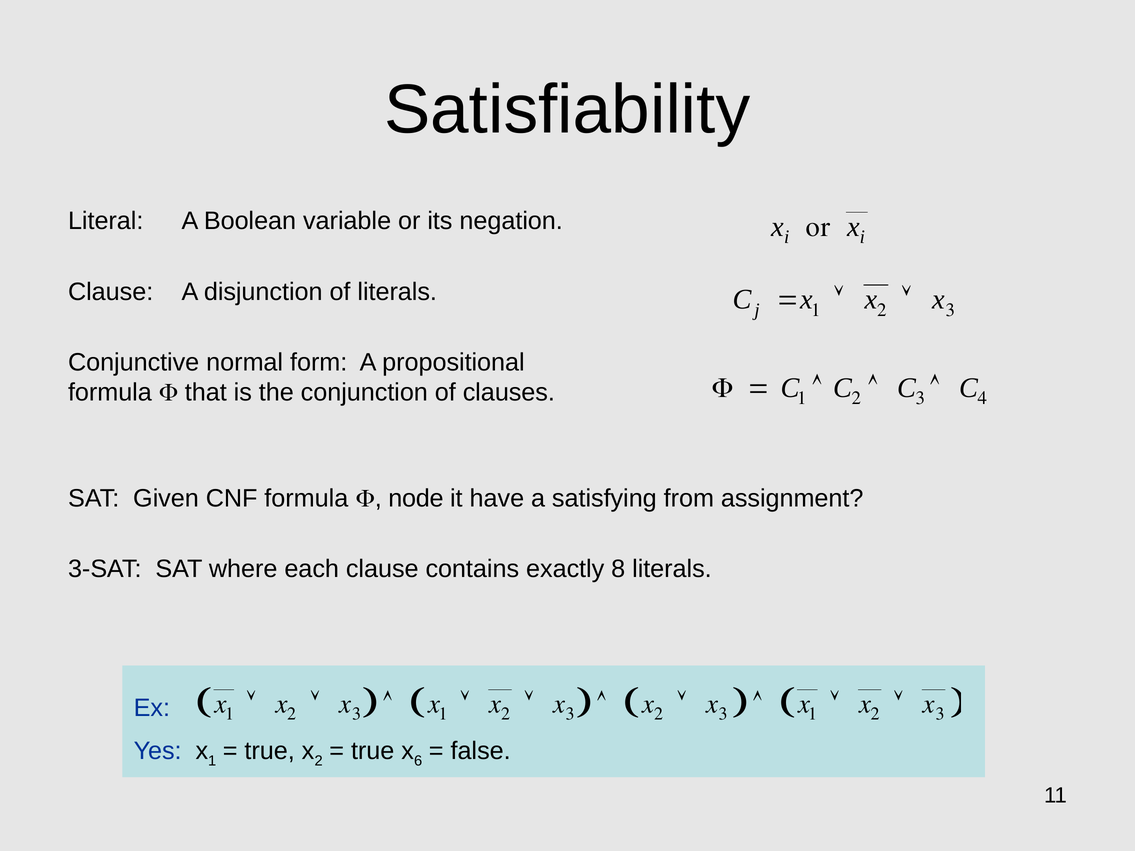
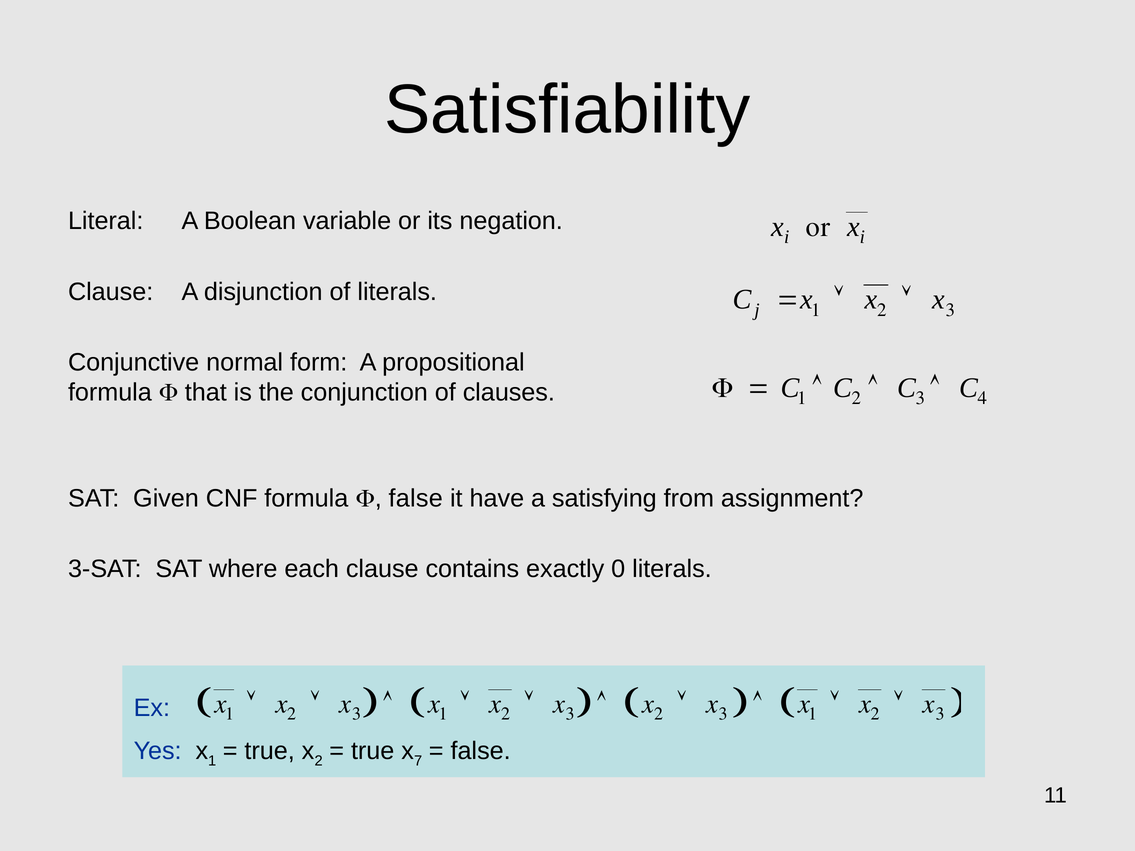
node at (416, 499): node -> false
8: 8 -> 0
6: 6 -> 7
